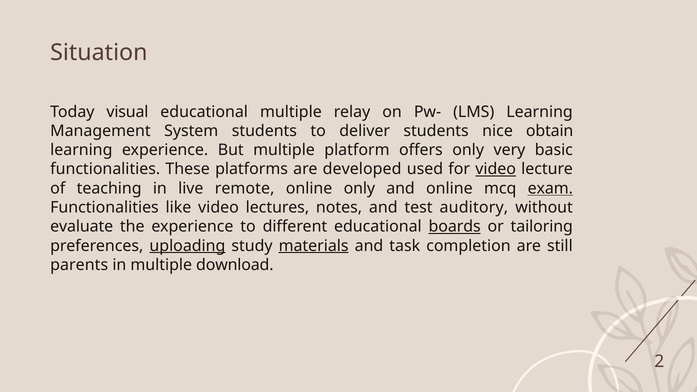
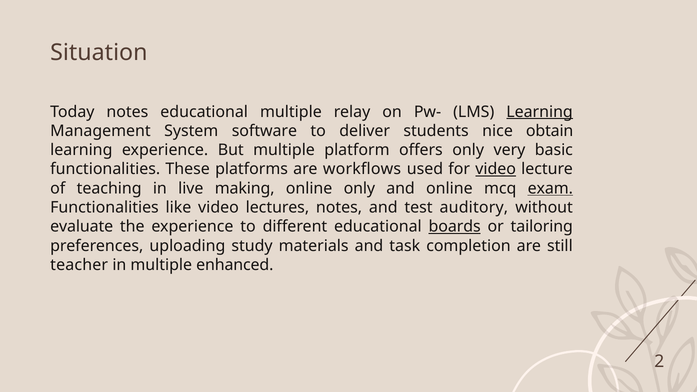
Today visual: visual -> notes
Learning at (540, 112) underline: none -> present
System students: students -> software
developed: developed -> workflows
remote: remote -> making
uploading underline: present -> none
materials underline: present -> none
parents: parents -> teacher
download: download -> enhanced
